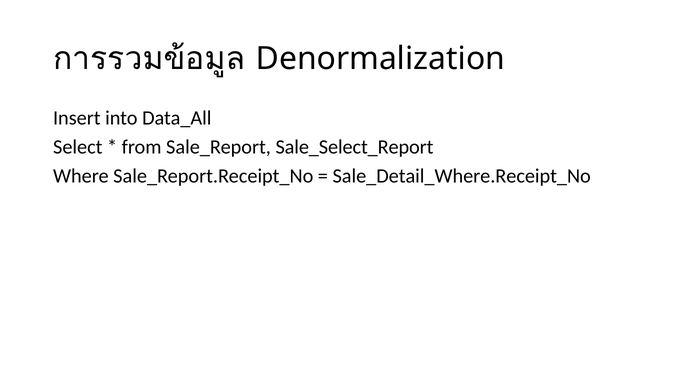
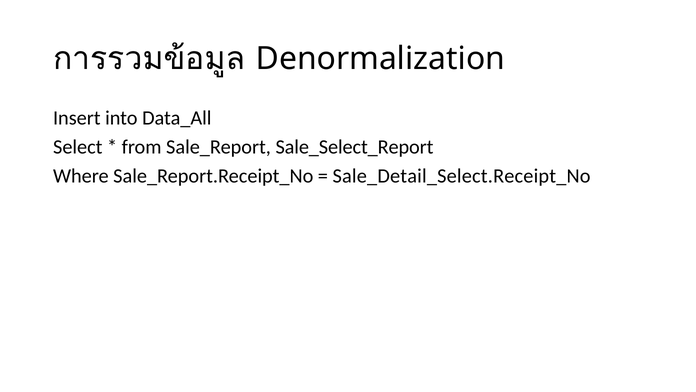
Sale_Detail_Where.Receipt_No: Sale_Detail_Where.Receipt_No -> Sale_Detail_Select.Receipt_No
